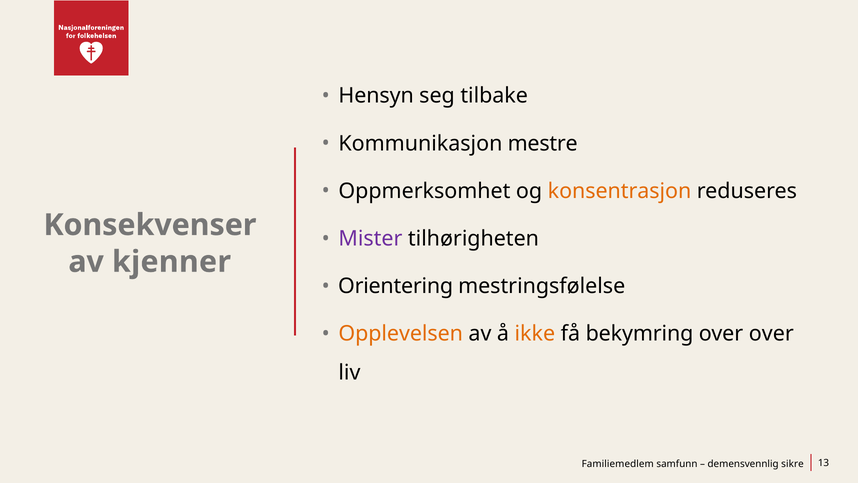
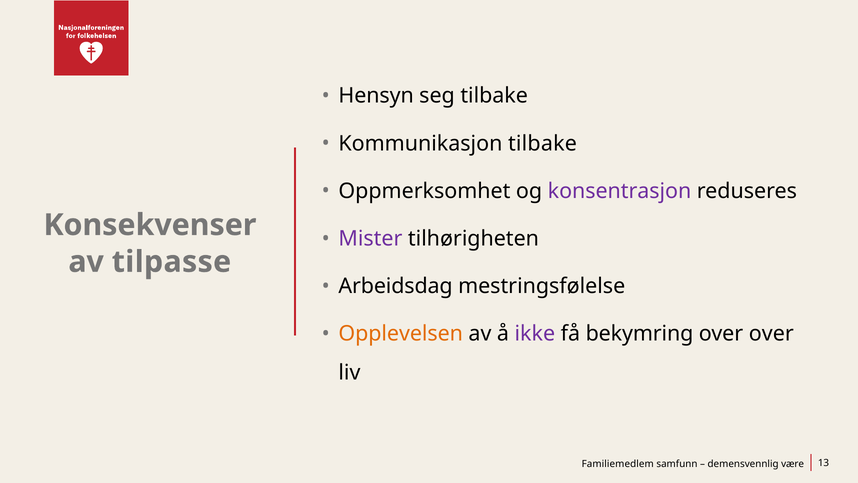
Kommunikasjon mestre: mestre -> tilbake
konsentrasjon colour: orange -> purple
kjenner: kjenner -> tilpasse
Orientering: Orientering -> Arbeidsdag
ikke colour: orange -> purple
sikre: sikre -> være
